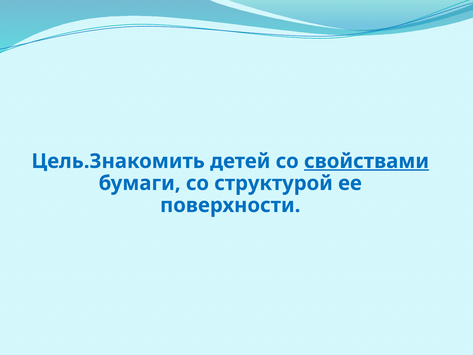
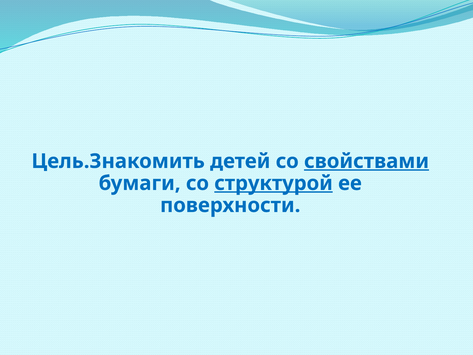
структурой underline: none -> present
